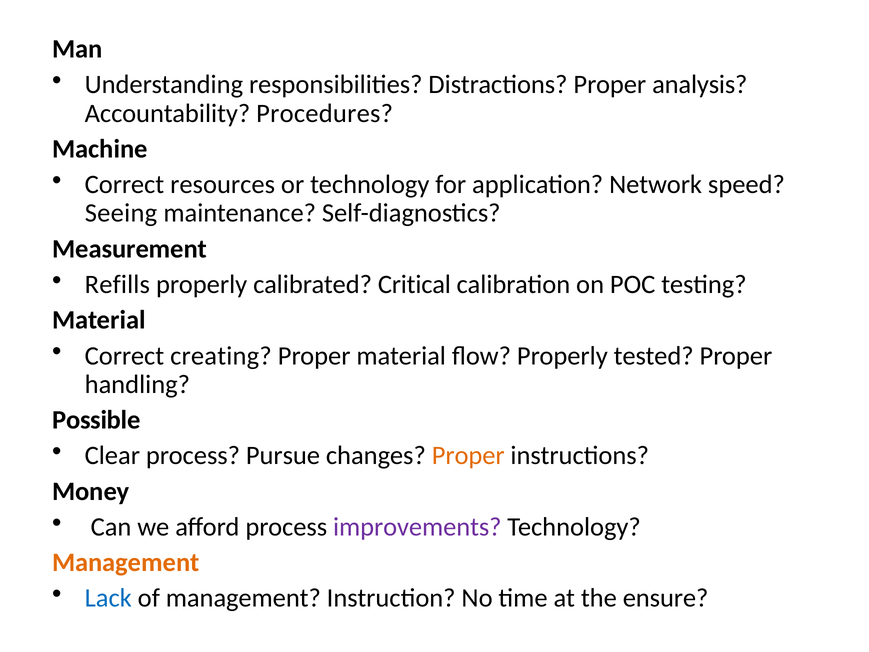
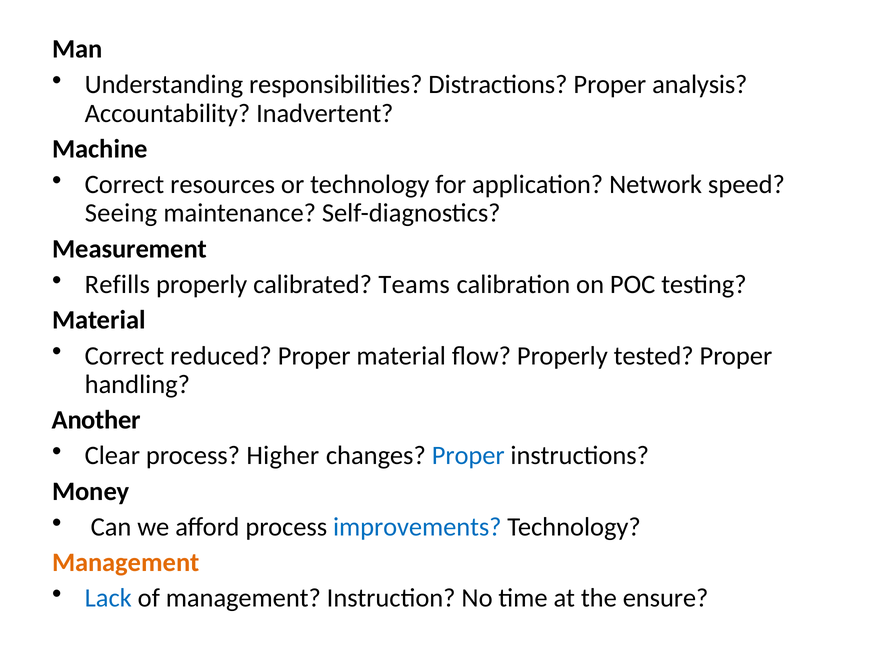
Procedures: Procedures -> Inadvertent
Critical: Critical -> Teams
creating: creating -> reduced
Possible: Possible -> Another
Pursue: Pursue -> Higher
Proper at (468, 456) colour: orange -> blue
improvements colour: purple -> blue
